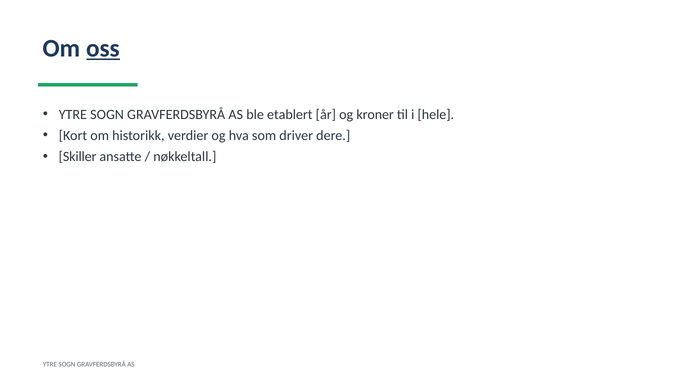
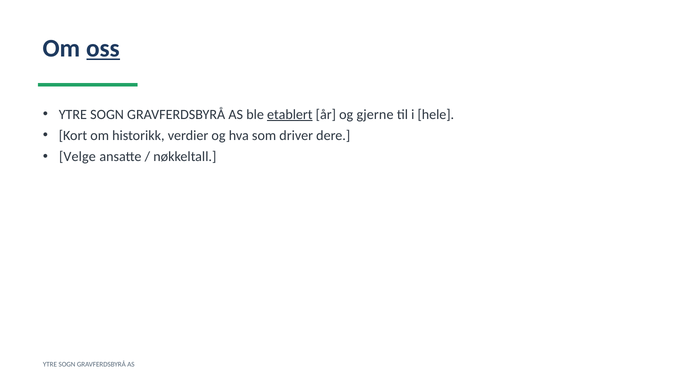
etablert underline: none -> present
kroner: kroner -> gjerne
Skiller: Skiller -> Velge
